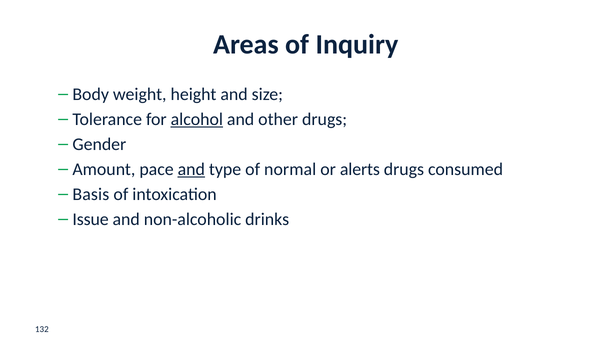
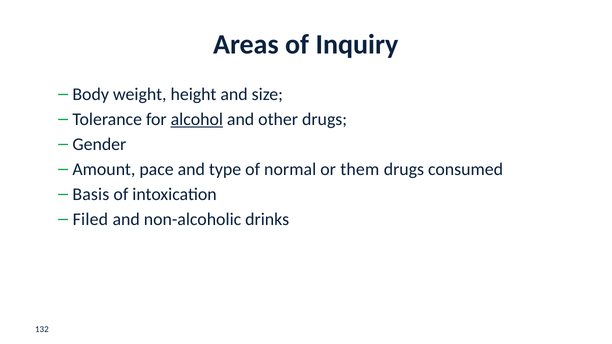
and at (191, 169) underline: present -> none
alerts: alerts -> them
Issue: Issue -> Filed
